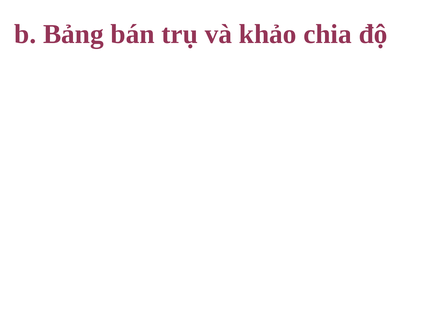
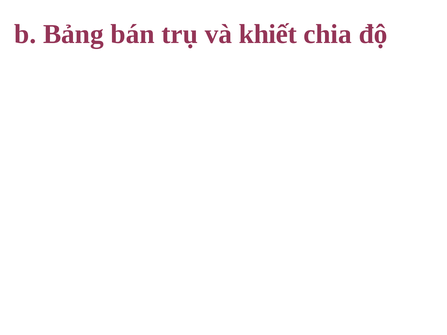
khảo: khảo -> khiết
